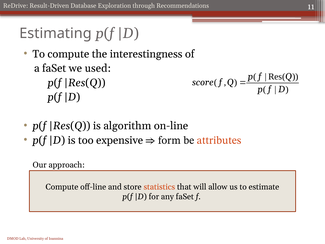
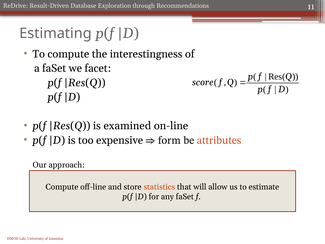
used: used -> facet
algorithm: algorithm -> examined
